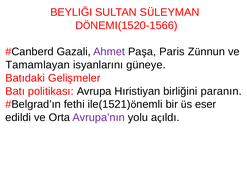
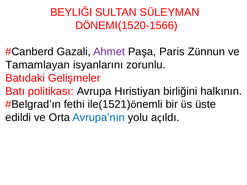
güneye: güneye -> zorunlu
paranın: paranın -> halkının
eser: eser -> üste
Avrupa’nın colour: purple -> blue
